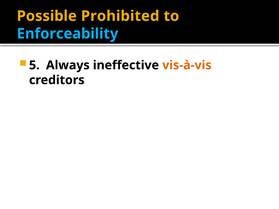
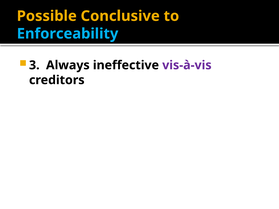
Prohibited: Prohibited -> Conclusive
5: 5 -> 3
vis-à-vis colour: orange -> purple
